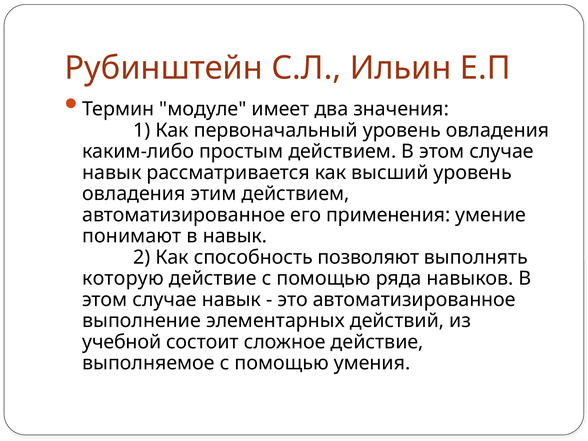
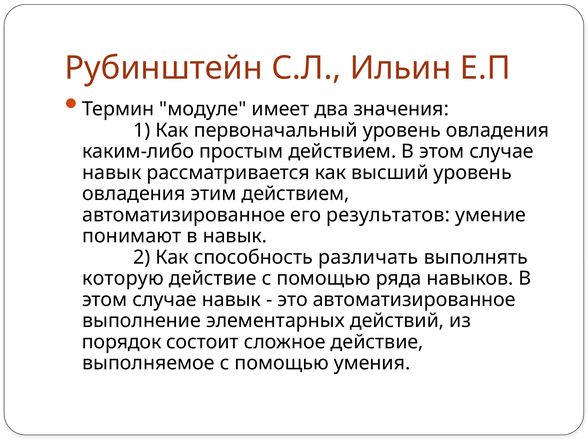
применения: применения -> результатов
позволяют: позволяют -> различать
учебной: учебной -> порядок
